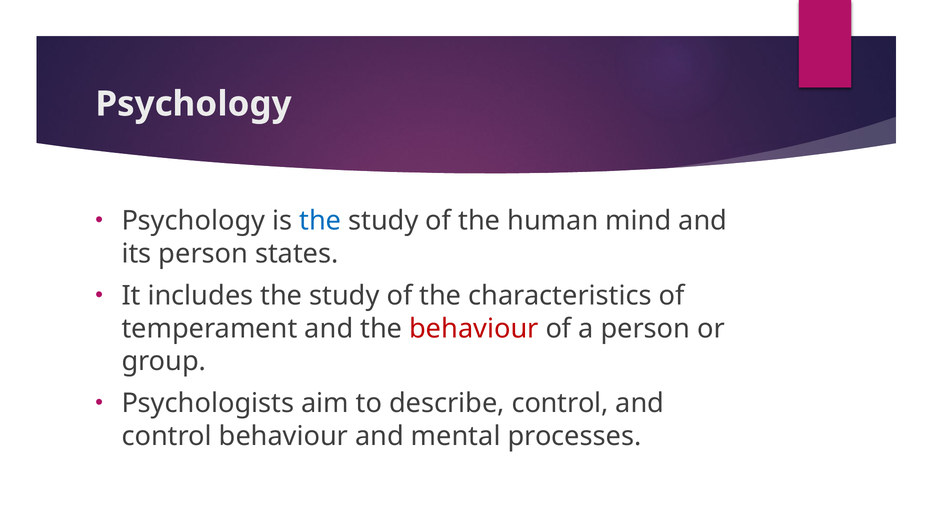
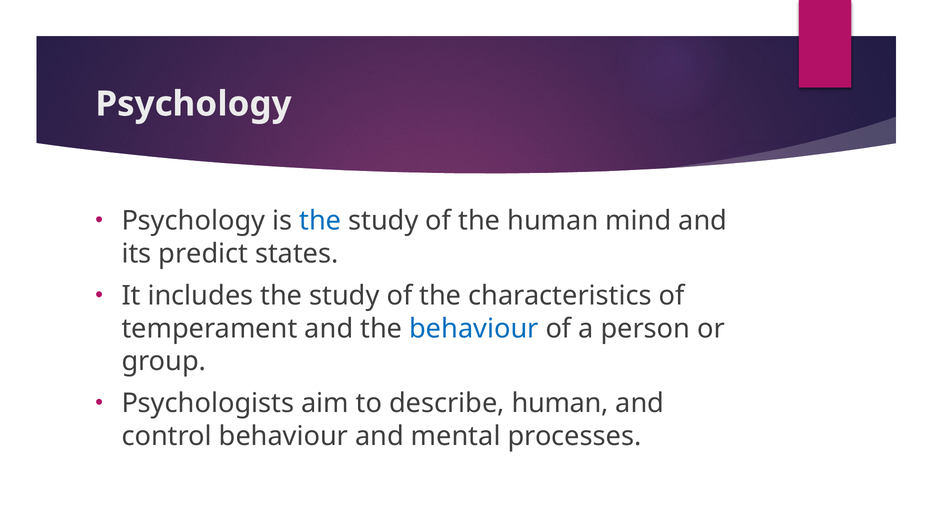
its person: person -> predict
behaviour at (474, 328) colour: red -> blue
describe control: control -> human
